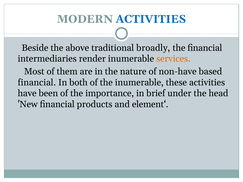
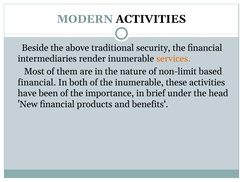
ACTIVITIES at (151, 19) colour: blue -> black
broadly: broadly -> security
non-have: non-have -> non-limit
element‘: element‘ -> benefits‘
